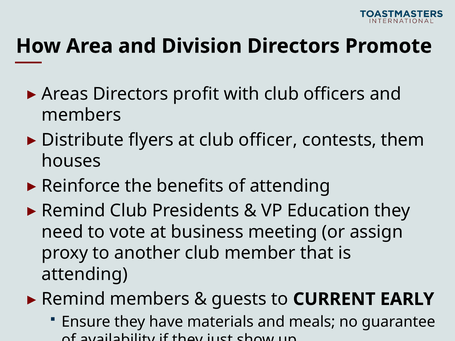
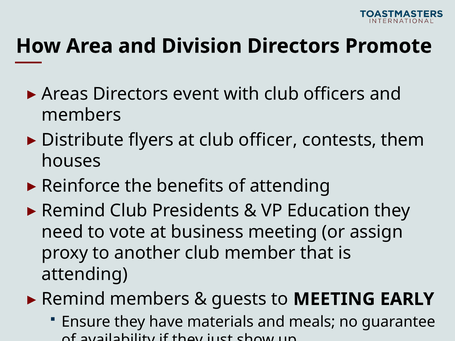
profit: profit -> event
to CURRENT: CURRENT -> MEETING
